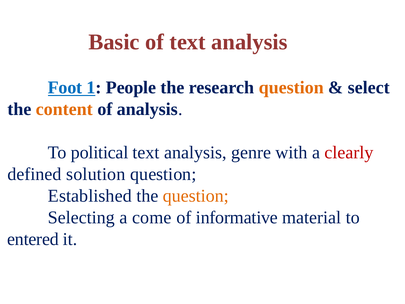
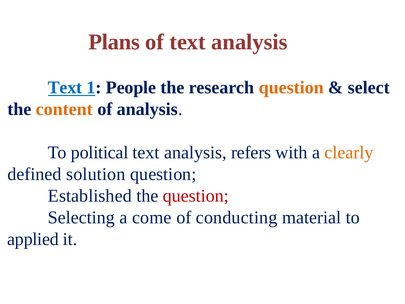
Basic: Basic -> Plans
Foot at (65, 88): Foot -> Text
genre: genre -> refers
clearly colour: red -> orange
question at (196, 196) colour: orange -> red
informative: informative -> conducting
entered: entered -> applied
